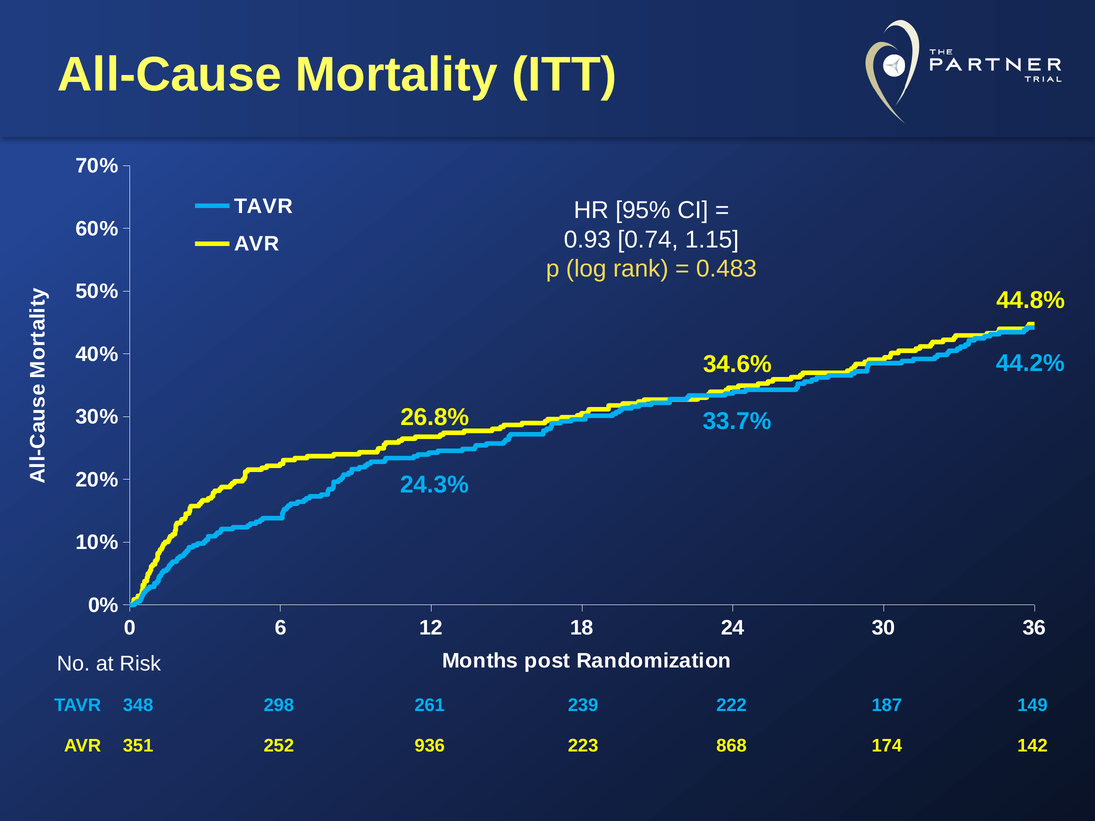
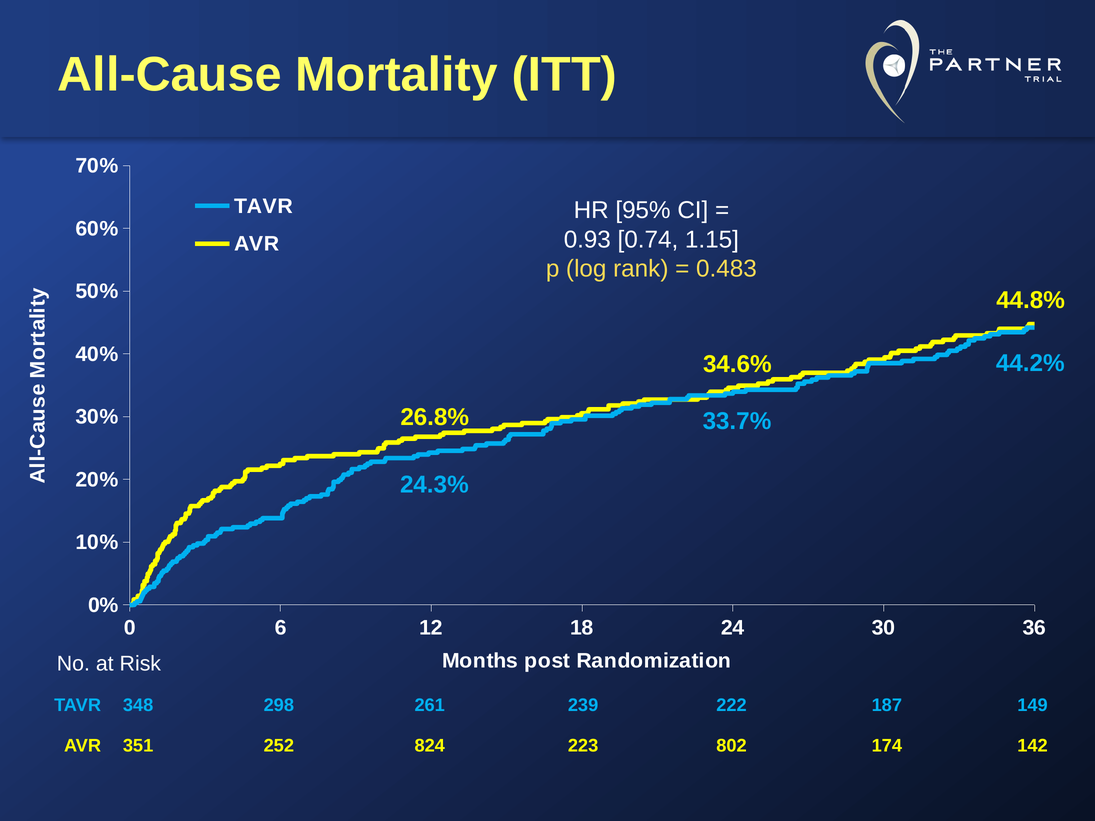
936: 936 -> 824
868: 868 -> 802
